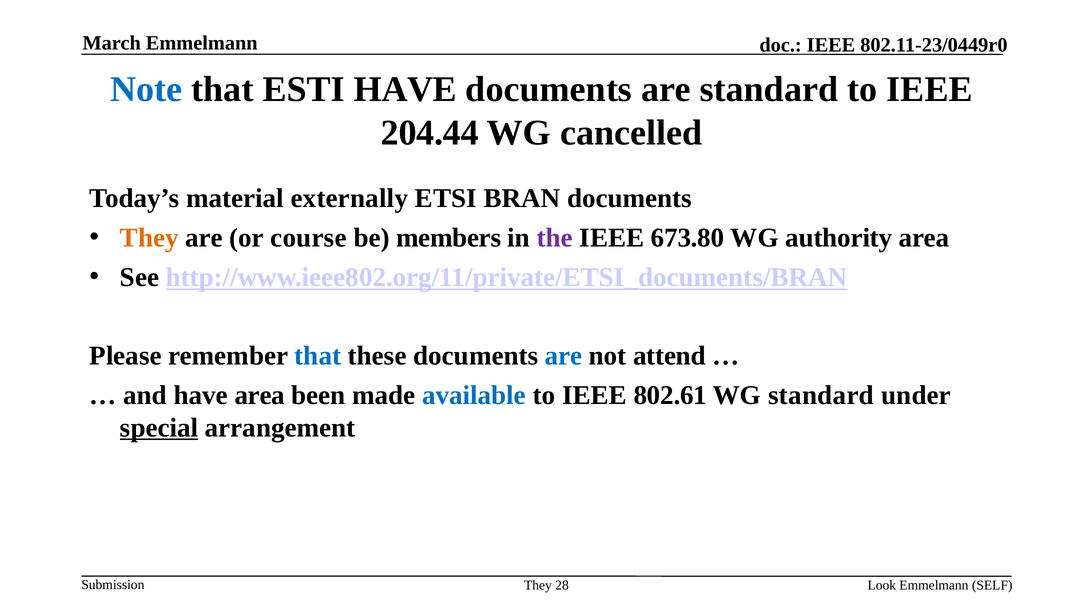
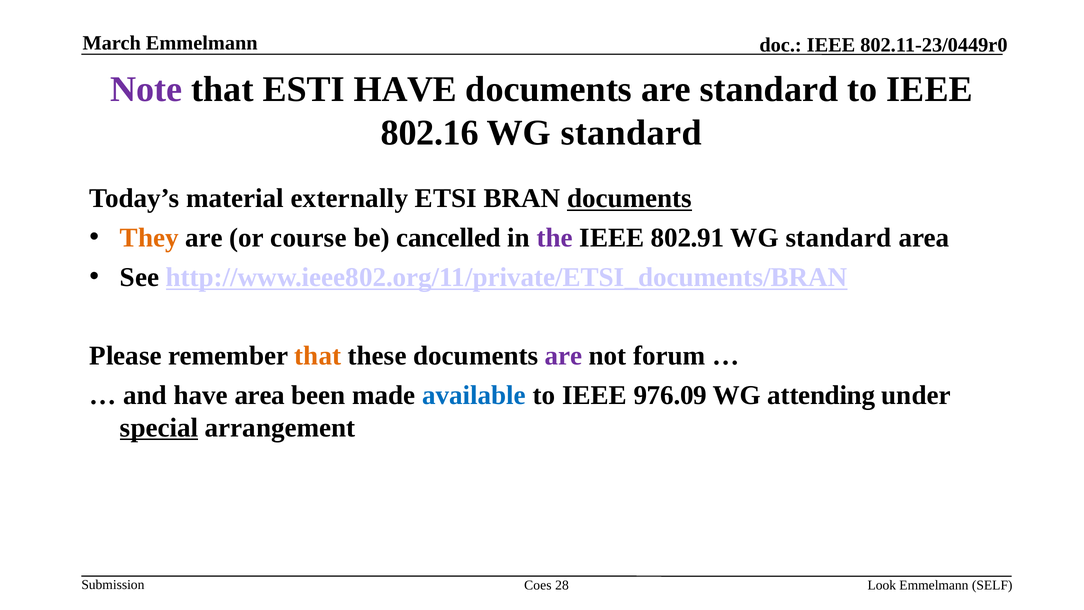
Note colour: blue -> purple
204.44: 204.44 -> 802.16
cancelled at (631, 133): cancelled -> standard
documents at (630, 198) underline: none -> present
members: members -> cancelled
673.80: 673.80 -> 802.91
authority at (839, 238): authority -> standard
that at (318, 356) colour: blue -> orange
are at (564, 356) colour: blue -> purple
attend: attend -> forum
802.61: 802.61 -> 976.09
WG standard: standard -> attending
They at (538, 585): They -> Coes
